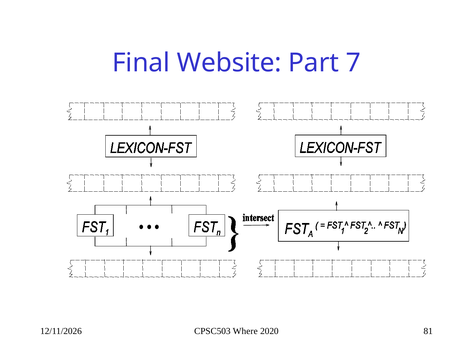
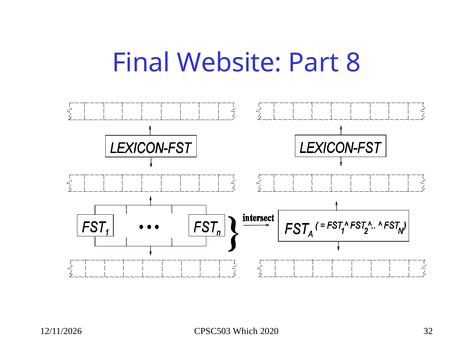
7: 7 -> 8
Where: Where -> Which
81: 81 -> 32
